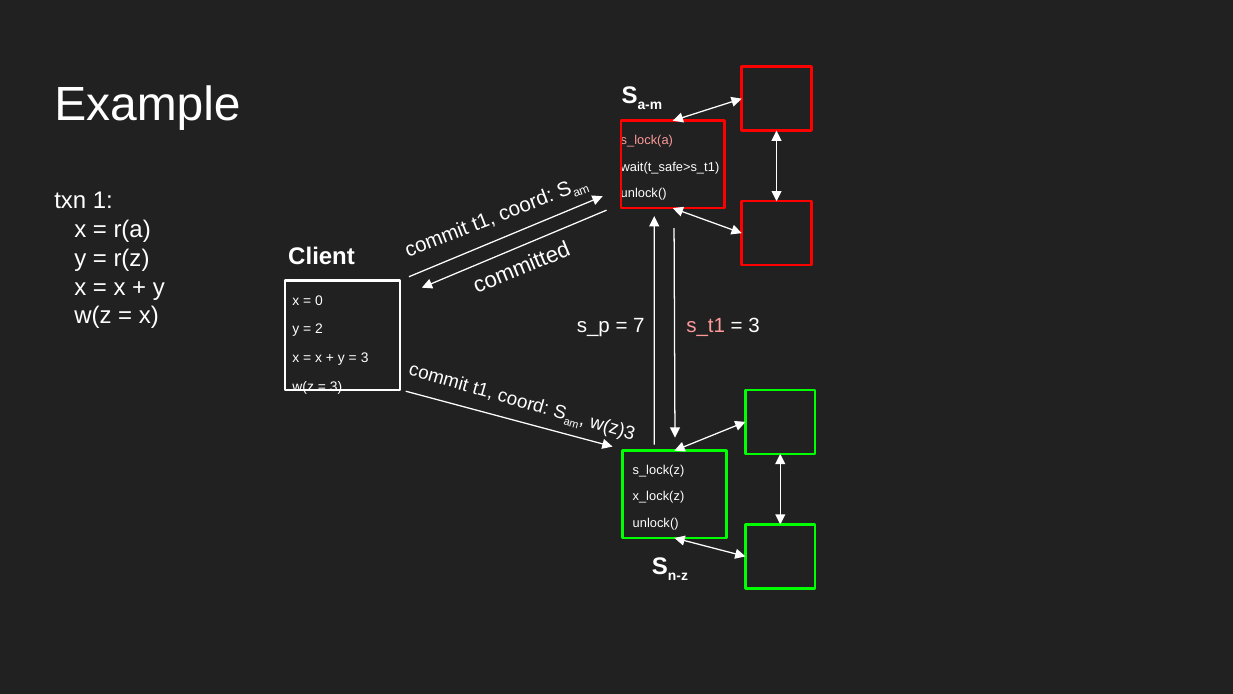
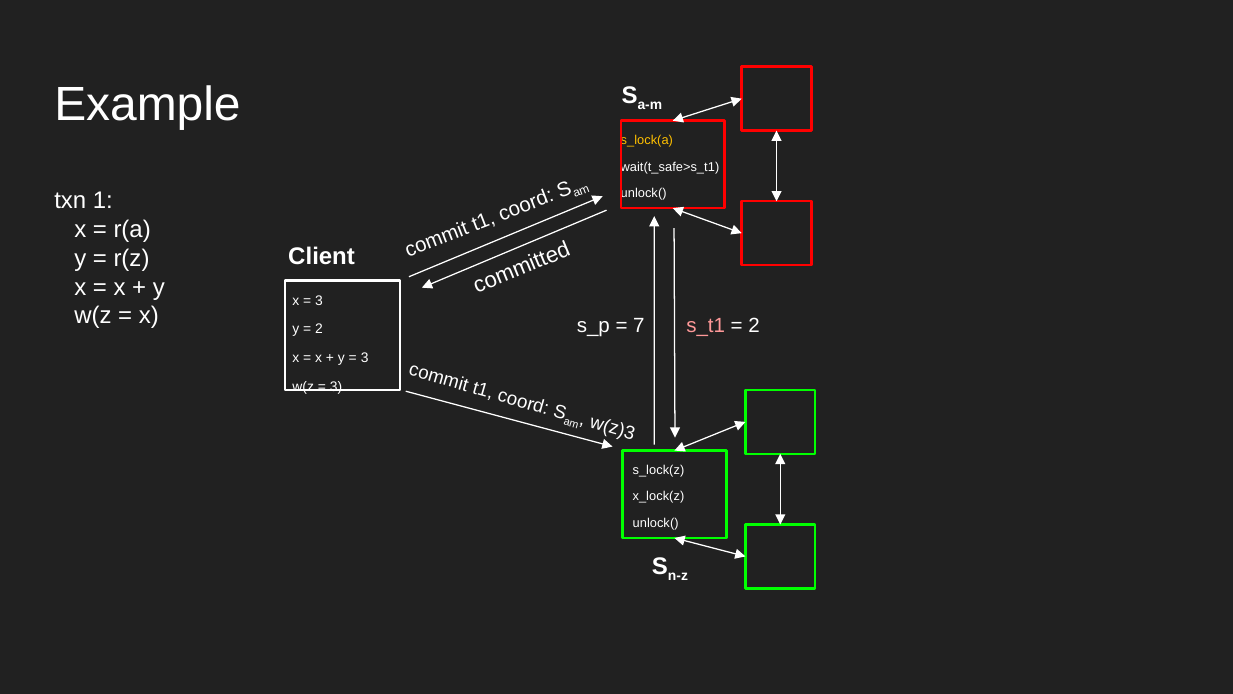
s_lock(a colour: pink -> yellow
0 at (319, 300): 0 -> 3
3 at (754, 325): 3 -> 2
